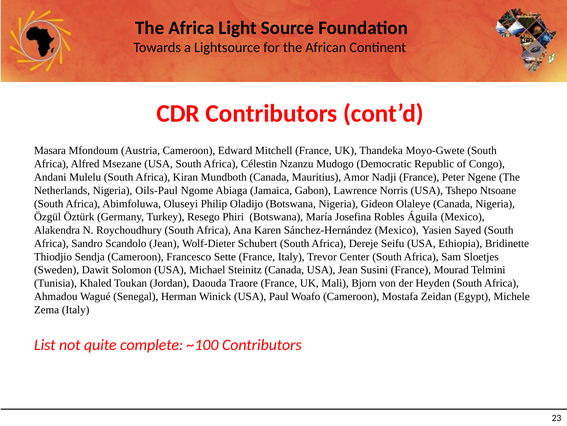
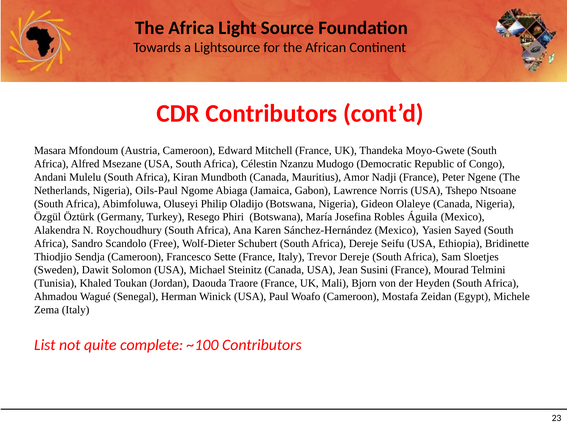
Scandolo Jean: Jean -> Free
Trevor Center: Center -> Dereje
